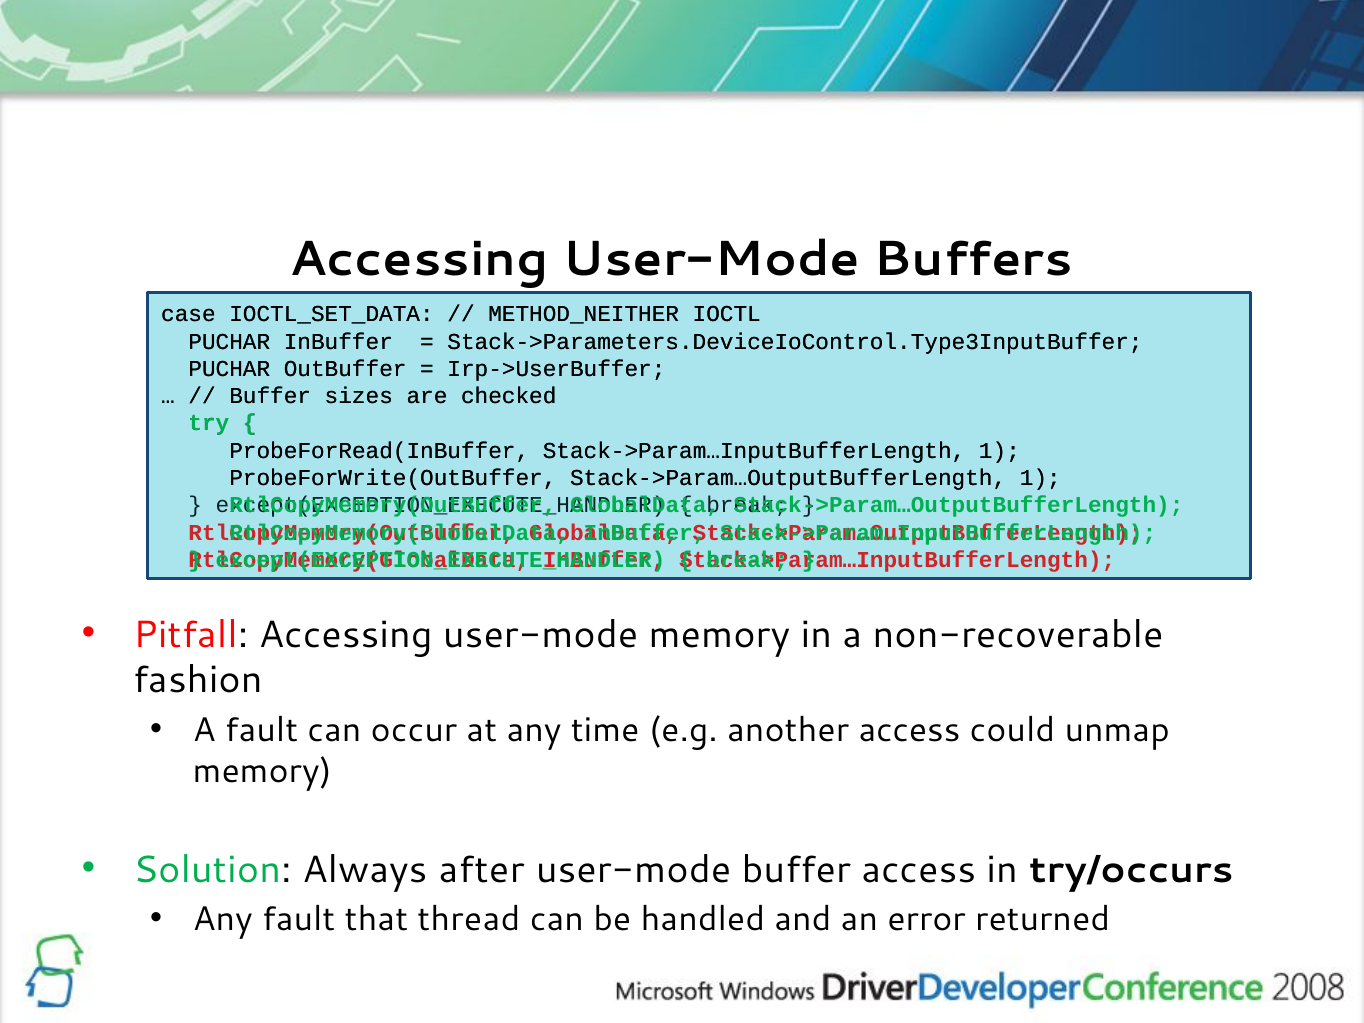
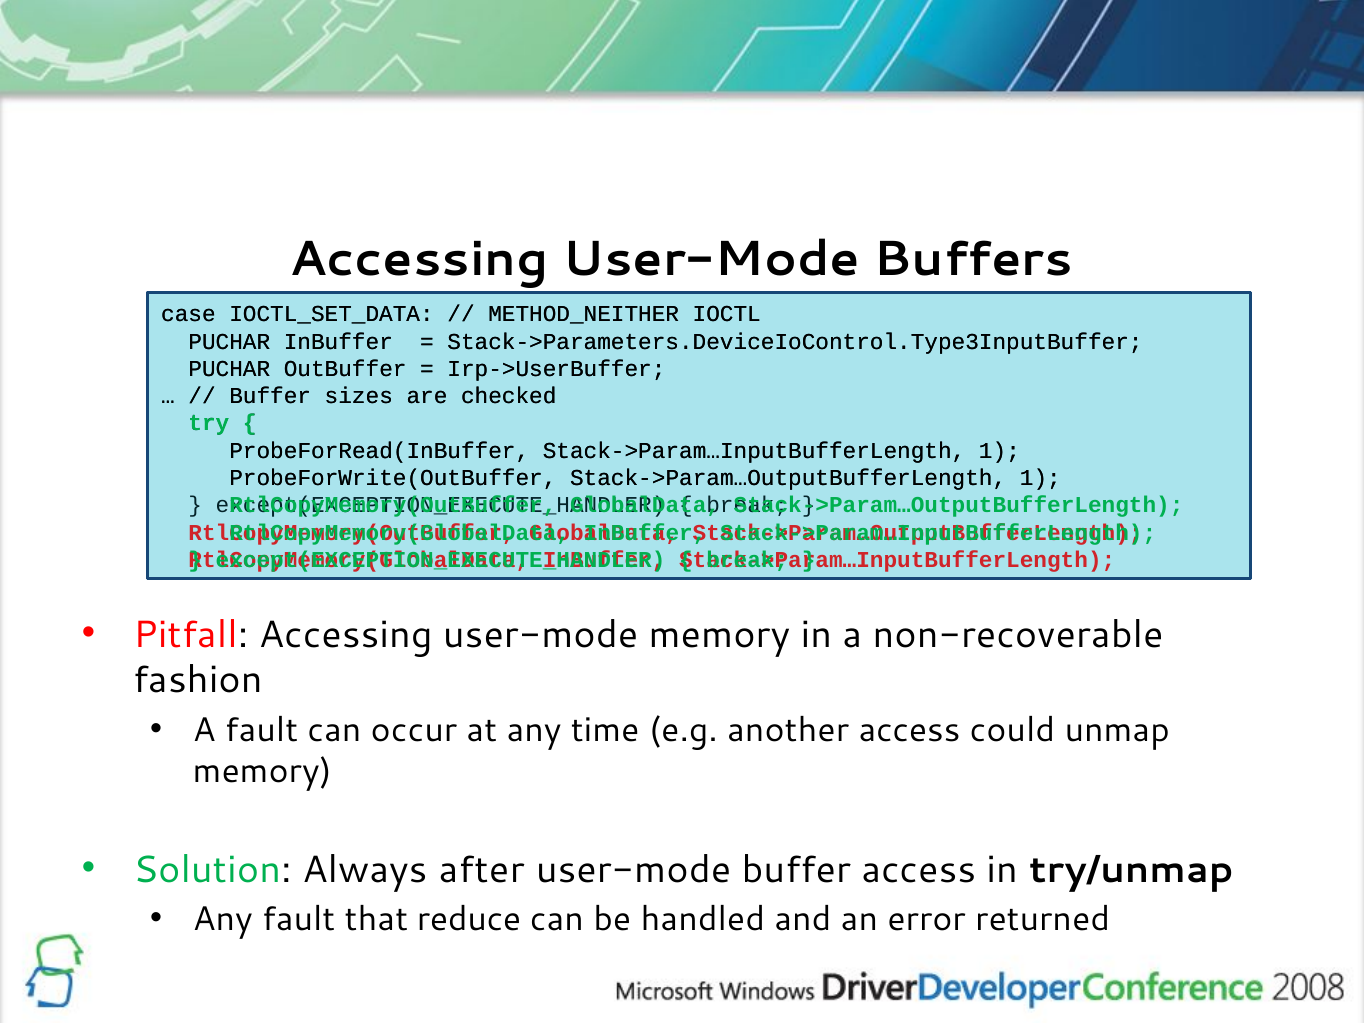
try/occurs: try/occurs -> try/unmap
thread: thread -> reduce
